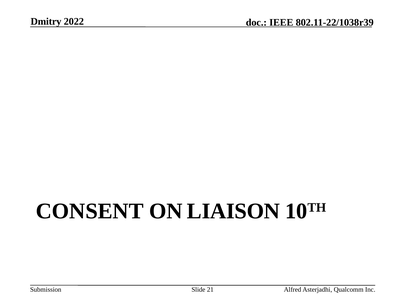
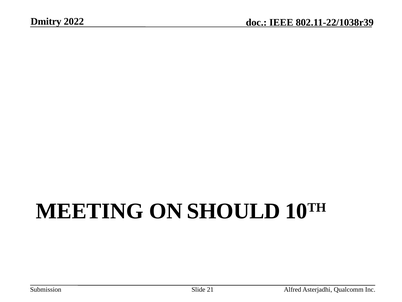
CONSENT: CONSENT -> MEETING
LIAISON: LIAISON -> SHOULD
